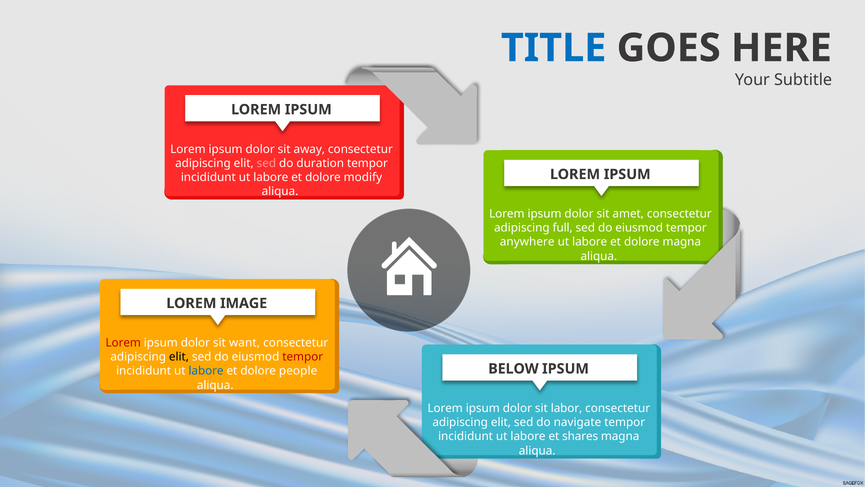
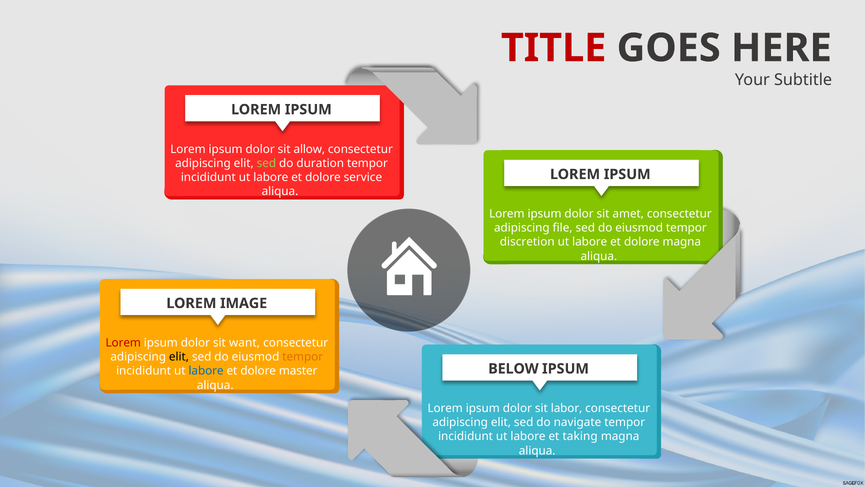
TITLE colour: blue -> red
away: away -> allow
sed at (266, 163) colour: pink -> light green
modify: modify -> service
full: full -> file
anywhere: anywhere -> discretion
tempor at (303, 357) colour: red -> orange
people: people -> master
shares: shares -> taking
